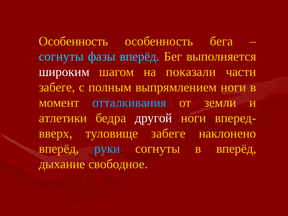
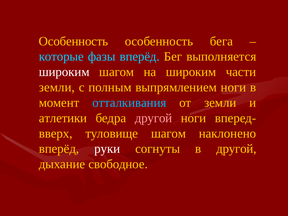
согнуты at (61, 57): согнуты -> которые
на показали: показали -> широким
забеге at (57, 87): забеге -> земли
другой at (154, 118) colour: white -> pink
туловище забеге: забеге -> шагом
руки colour: light blue -> white
в вперёд: вперёд -> другой
